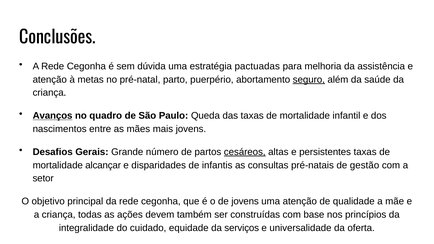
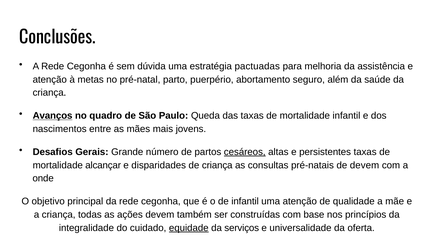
seguro underline: present -> none
de infantis: infantis -> criança
de gestão: gestão -> devem
setor: setor -> onde
de jovens: jovens -> infantil
equidade underline: none -> present
